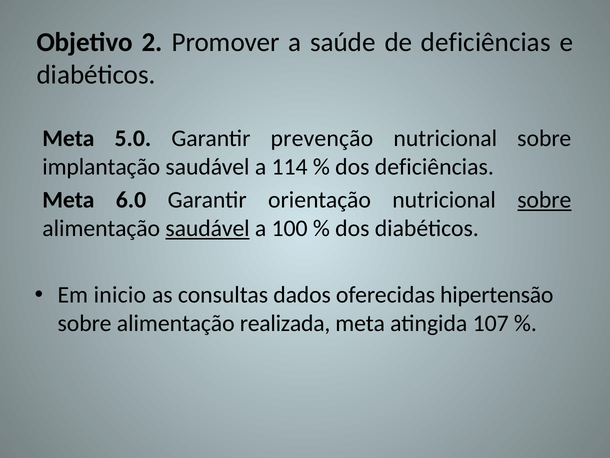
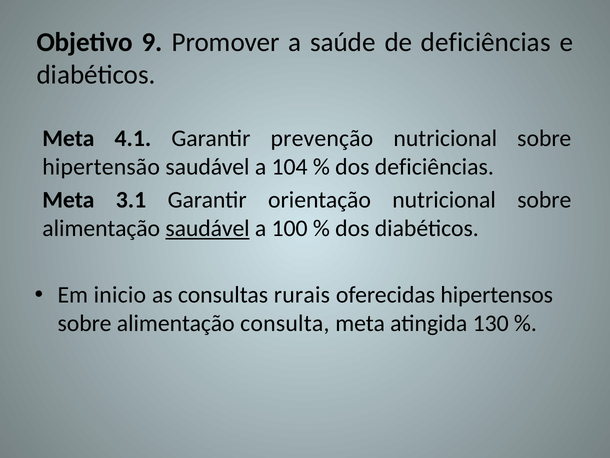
2: 2 -> 9
5.0: 5.0 -> 4.1
implantação: implantação -> hipertensão
114: 114 -> 104
6.0: 6.0 -> 3.1
sobre at (544, 200) underline: present -> none
dados: dados -> rurais
hipertensão: hipertensão -> hipertensos
realizada: realizada -> consulta
107: 107 -> 130
